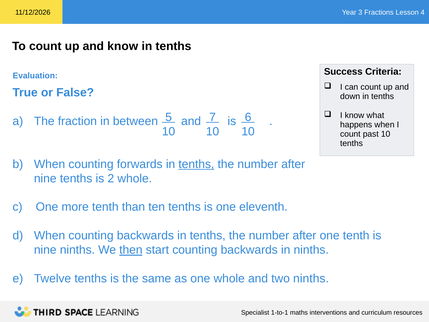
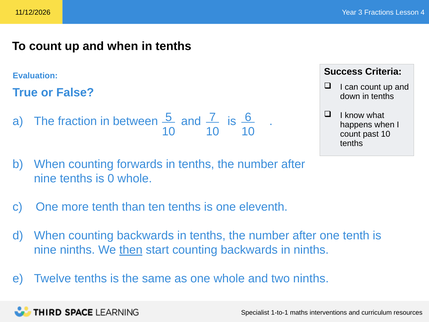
and know: know -> when
tenths at (196, 164) underline: present -> none
2: 2 -> 0
